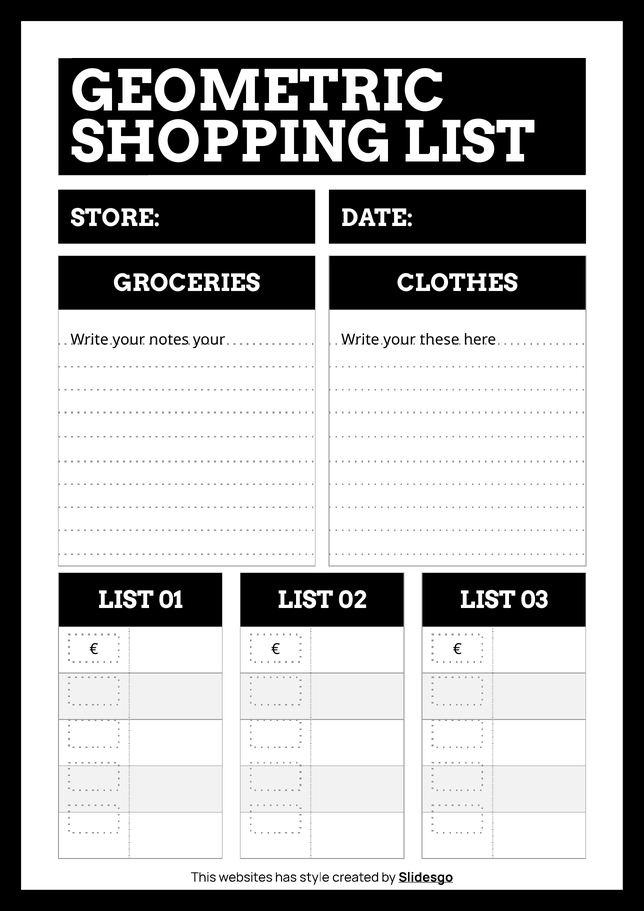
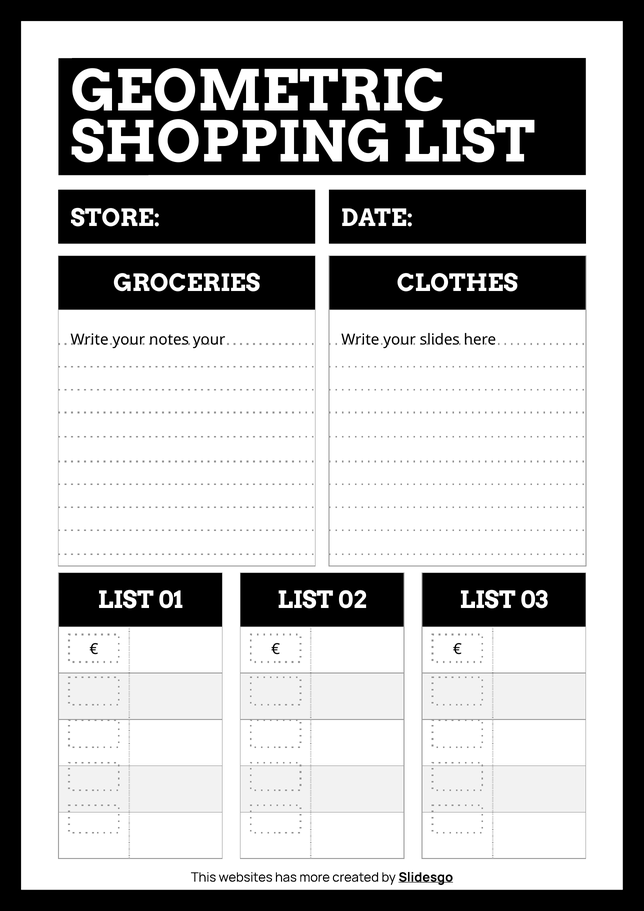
these: these -> slides
style: style -> more
